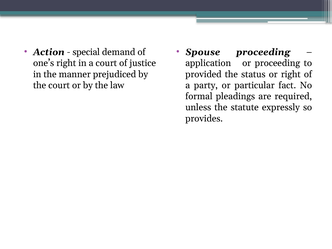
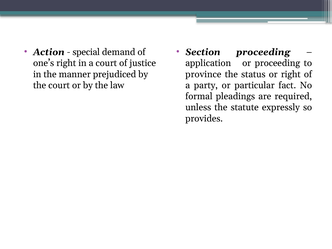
Spouse: Spouse -> Section
provided: provided -> province
